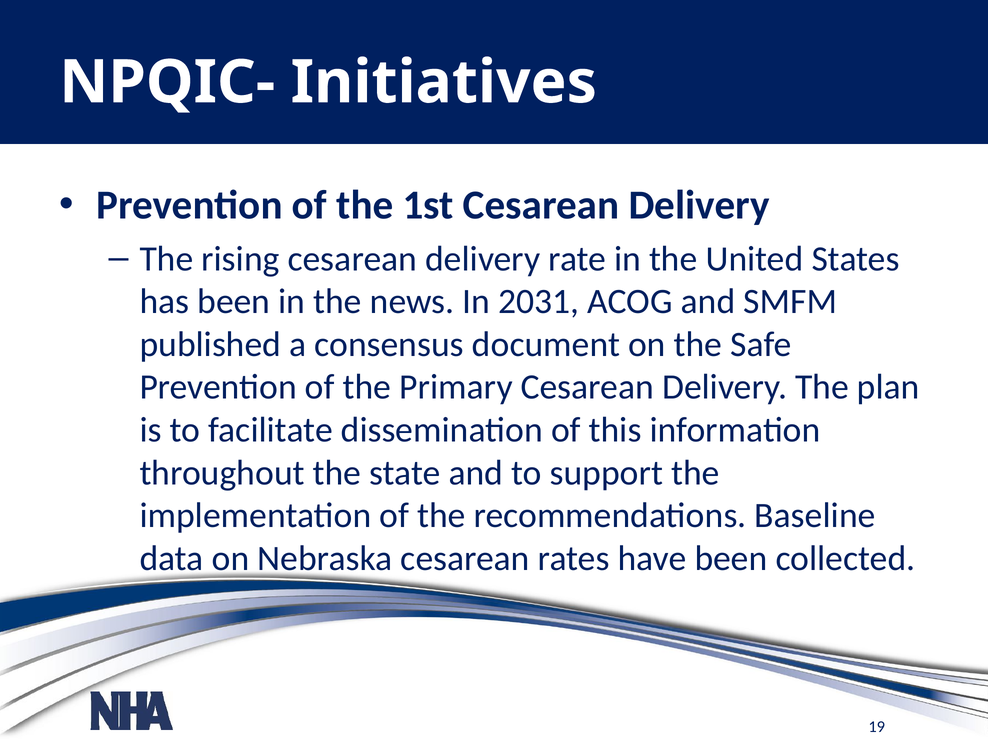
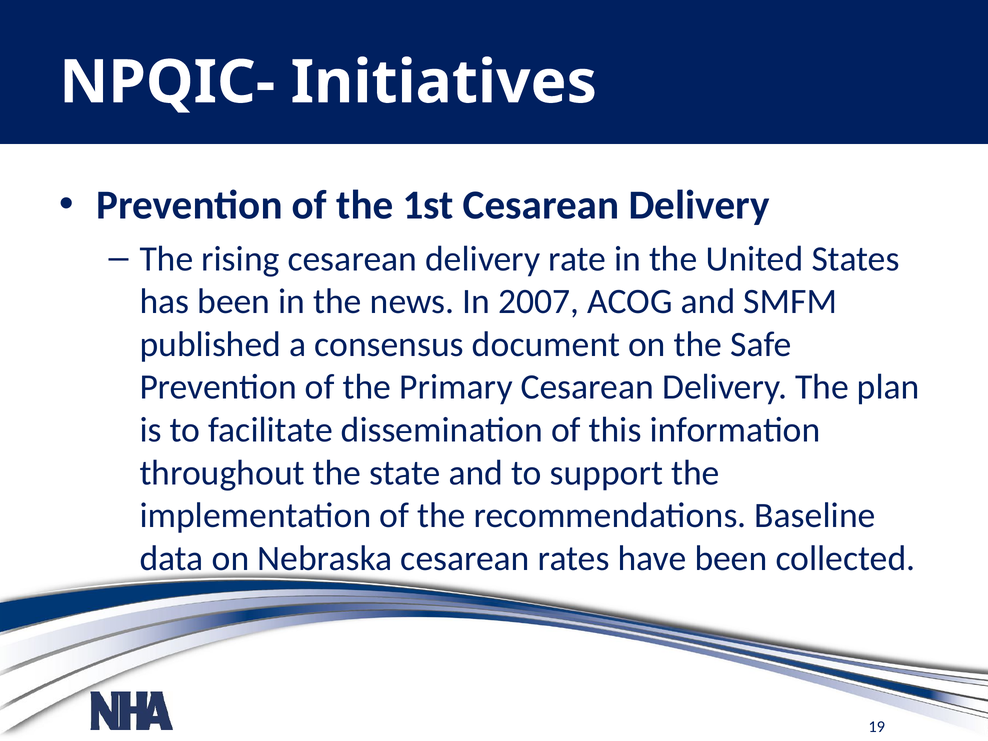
2031: 2031 -> 2007
